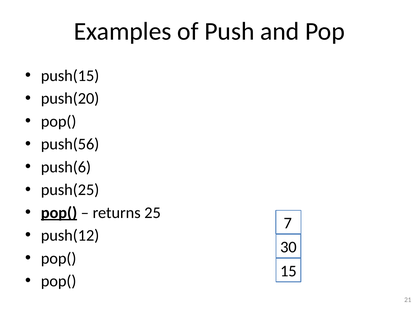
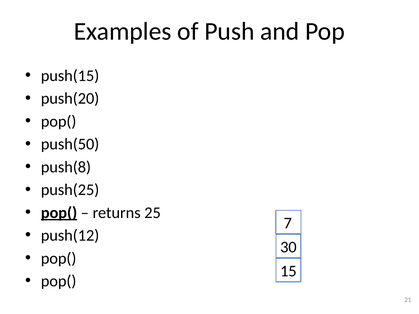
push(56: push(56 -> push(50
push(6: push(6 -> push(8
